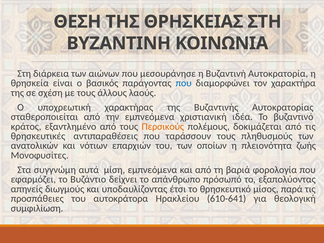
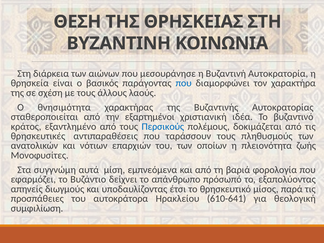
υποχρεωτική: υποχρεωτική -> θνησιμότητα
την εμπνεόμενα: εμπνεόμενα -> εξαρτημένοι
Περσικούς at (163, 126) colour: orange -> blue
